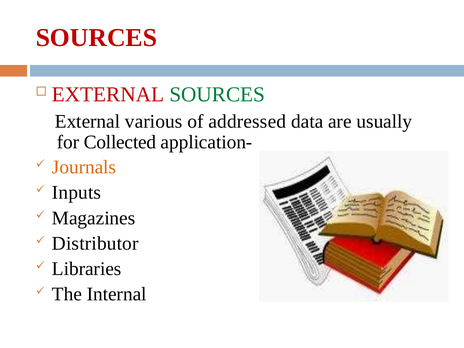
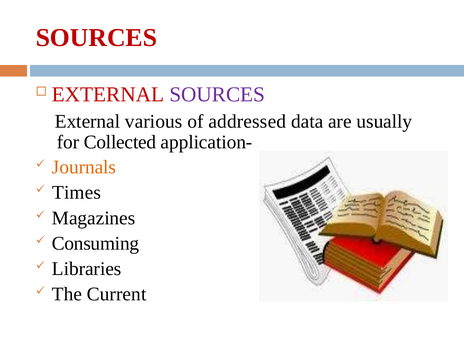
SOURCES at (217, 94) colour: green -> purple
Inputs: Inputs -> Times
Distributor: Distributor -> Consuming
Internal: Internal -> Current
